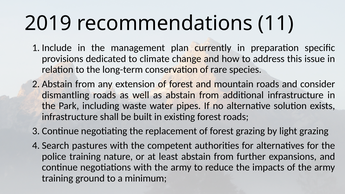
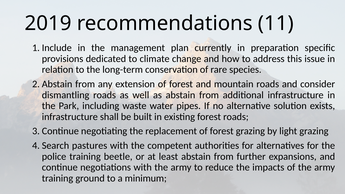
nature: nature -> beetle
